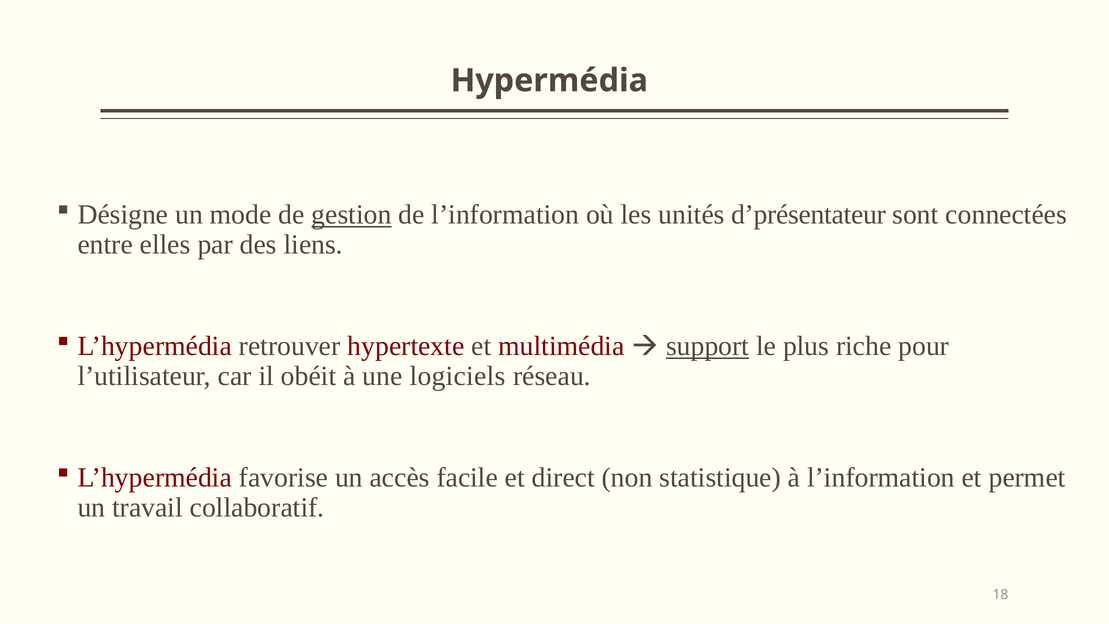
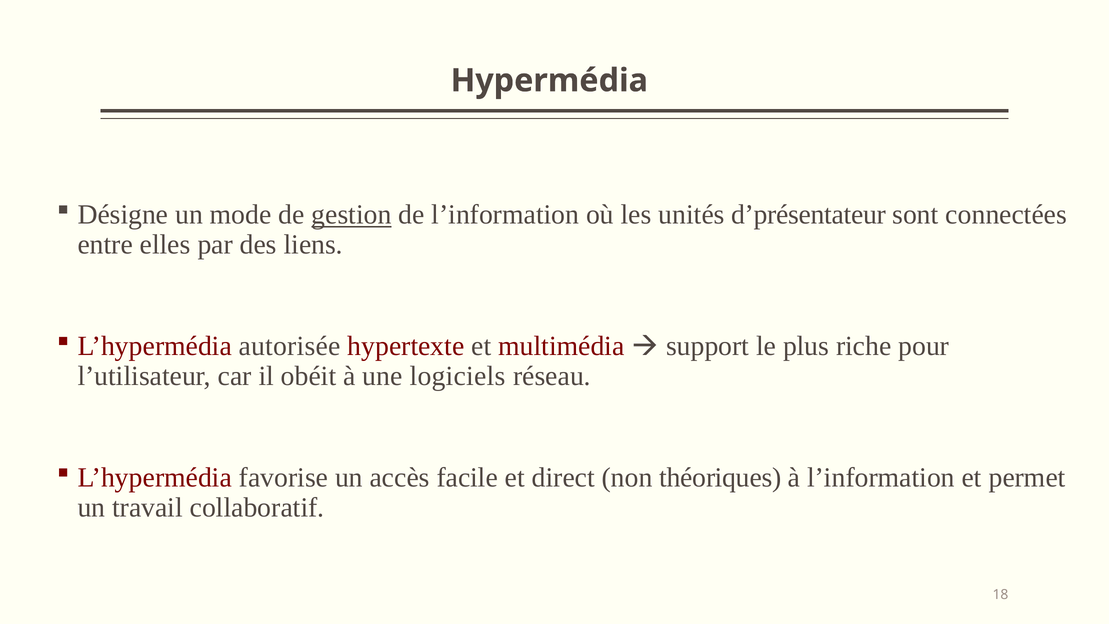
retrouver: retrouver -> autorisée
support underline: present -> none
statistique: statistique -> théoriques
